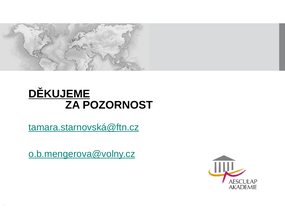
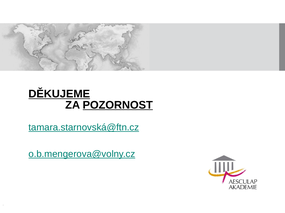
POZORNOST underline: none -> present
